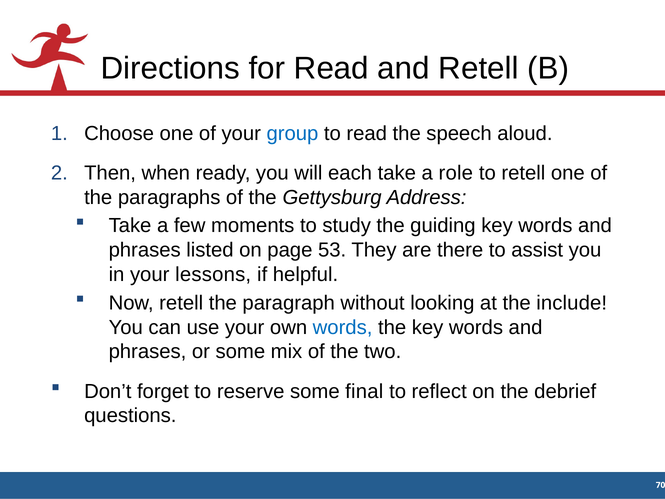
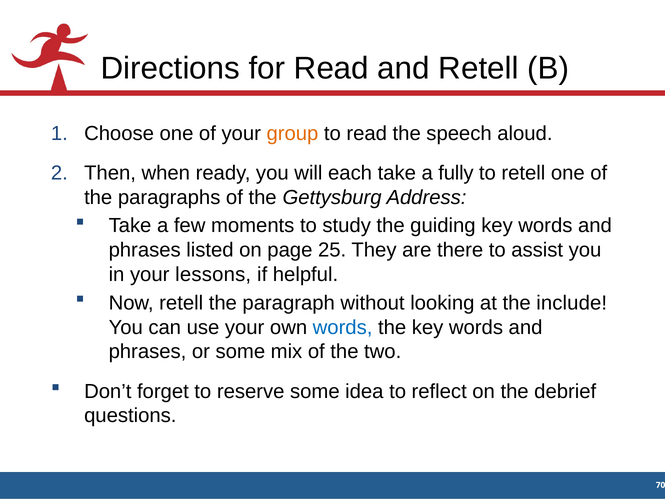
group colour: blue -> orange
role: role -> fully
53: 53 -> 25
final: final -> idea
